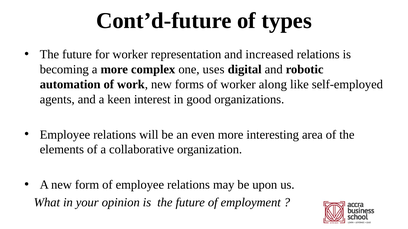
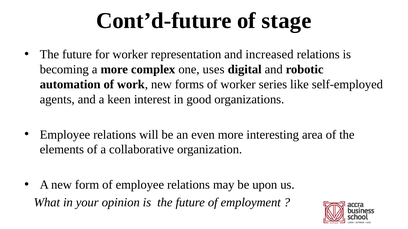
types: types -> stage
along: along -> series
